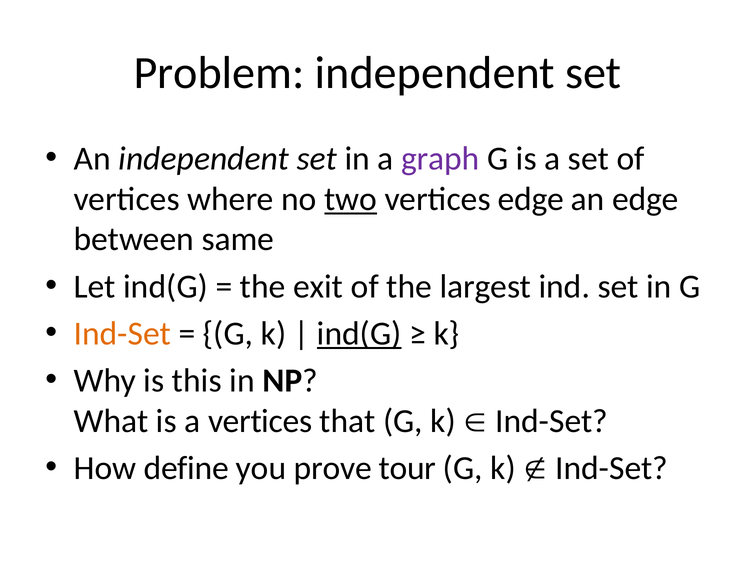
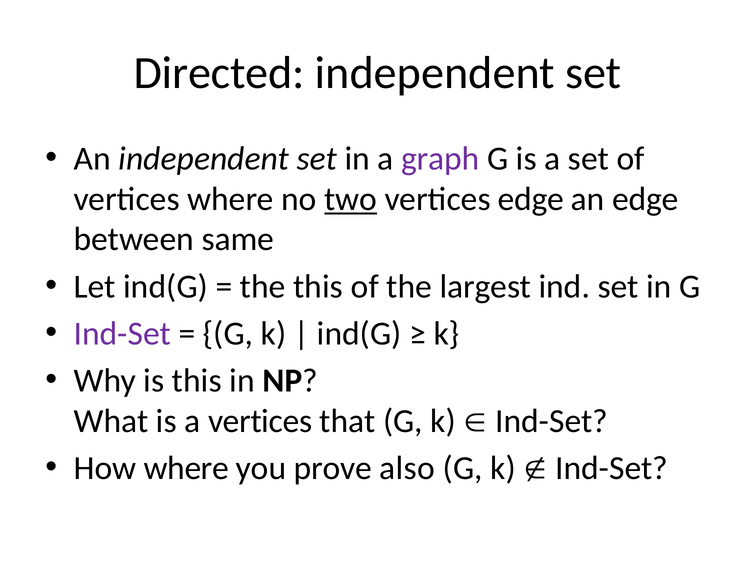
Problem: Problem -> Directed
the exit: exit -> this
Ind-Set at (122, 334) colour: orange -> purple
ind(G at (359, 334) underline: present -> none
How define: define -> where
tour: tour -> also
